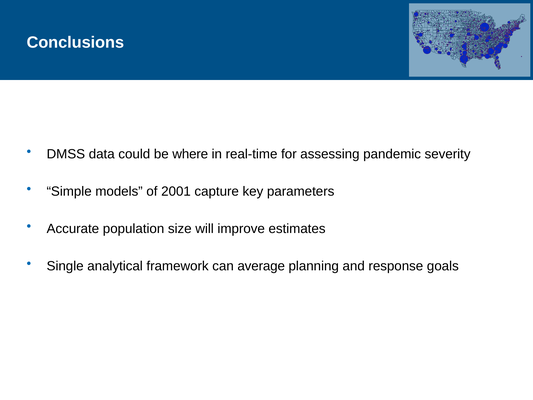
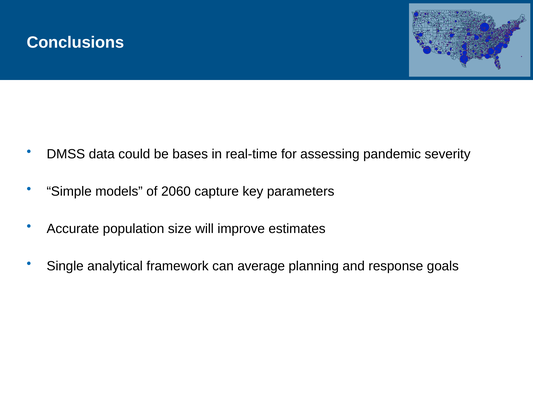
where: where -> bases
2001: 2001 -> 2060
